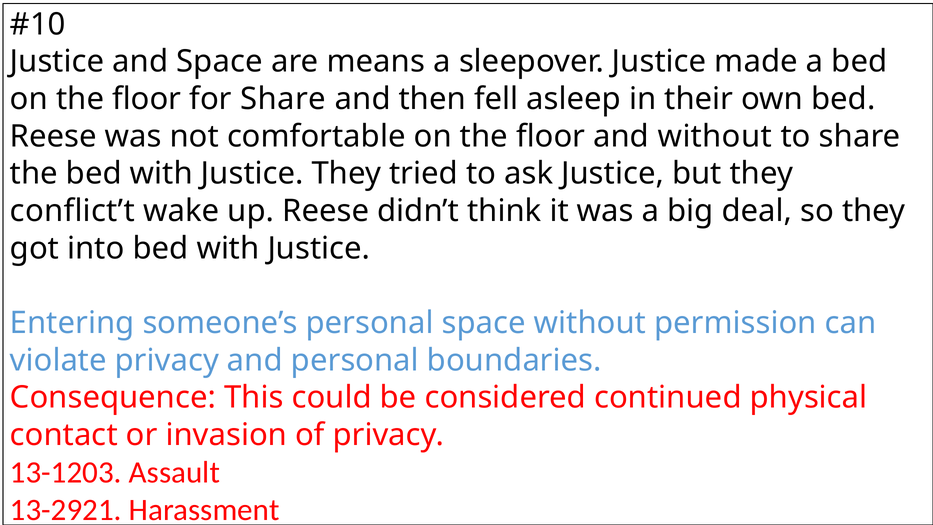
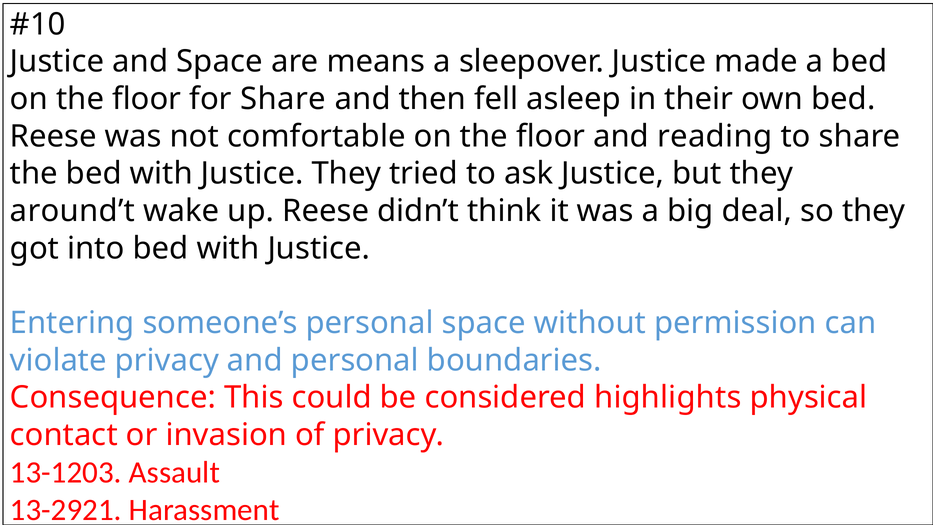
and without: without -> reading
conflict’t: conflict’t -> around’t
continued: continued -> highlights
